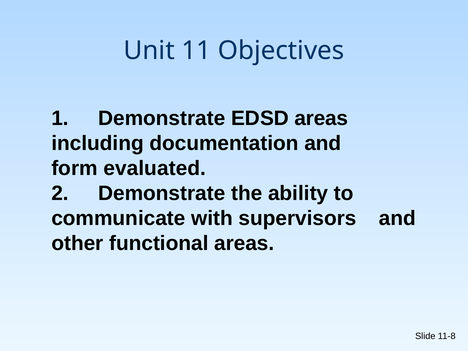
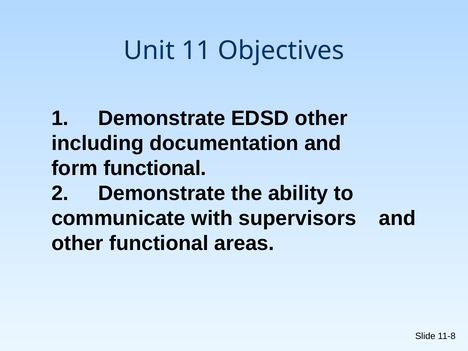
EDSD areas: areas -> other
form evaluated: evaluated -> functional
